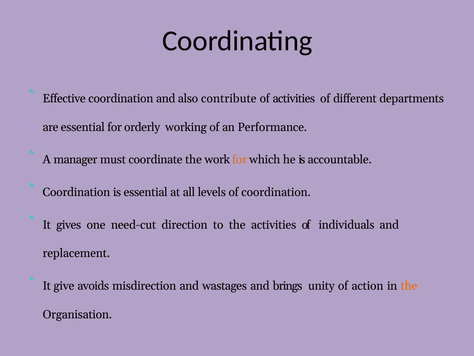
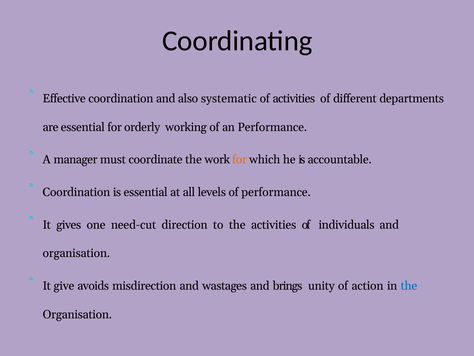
contribute: contribute -> systematic
of coordination: coordination -> performance
replacement at (76, 253): replacement -> organisation
the at (409, 286) colour: orange -> blue
